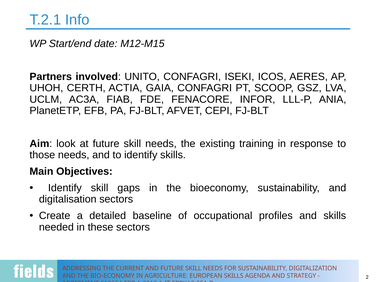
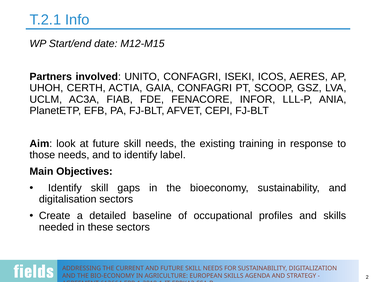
identify skills: skills -> label
